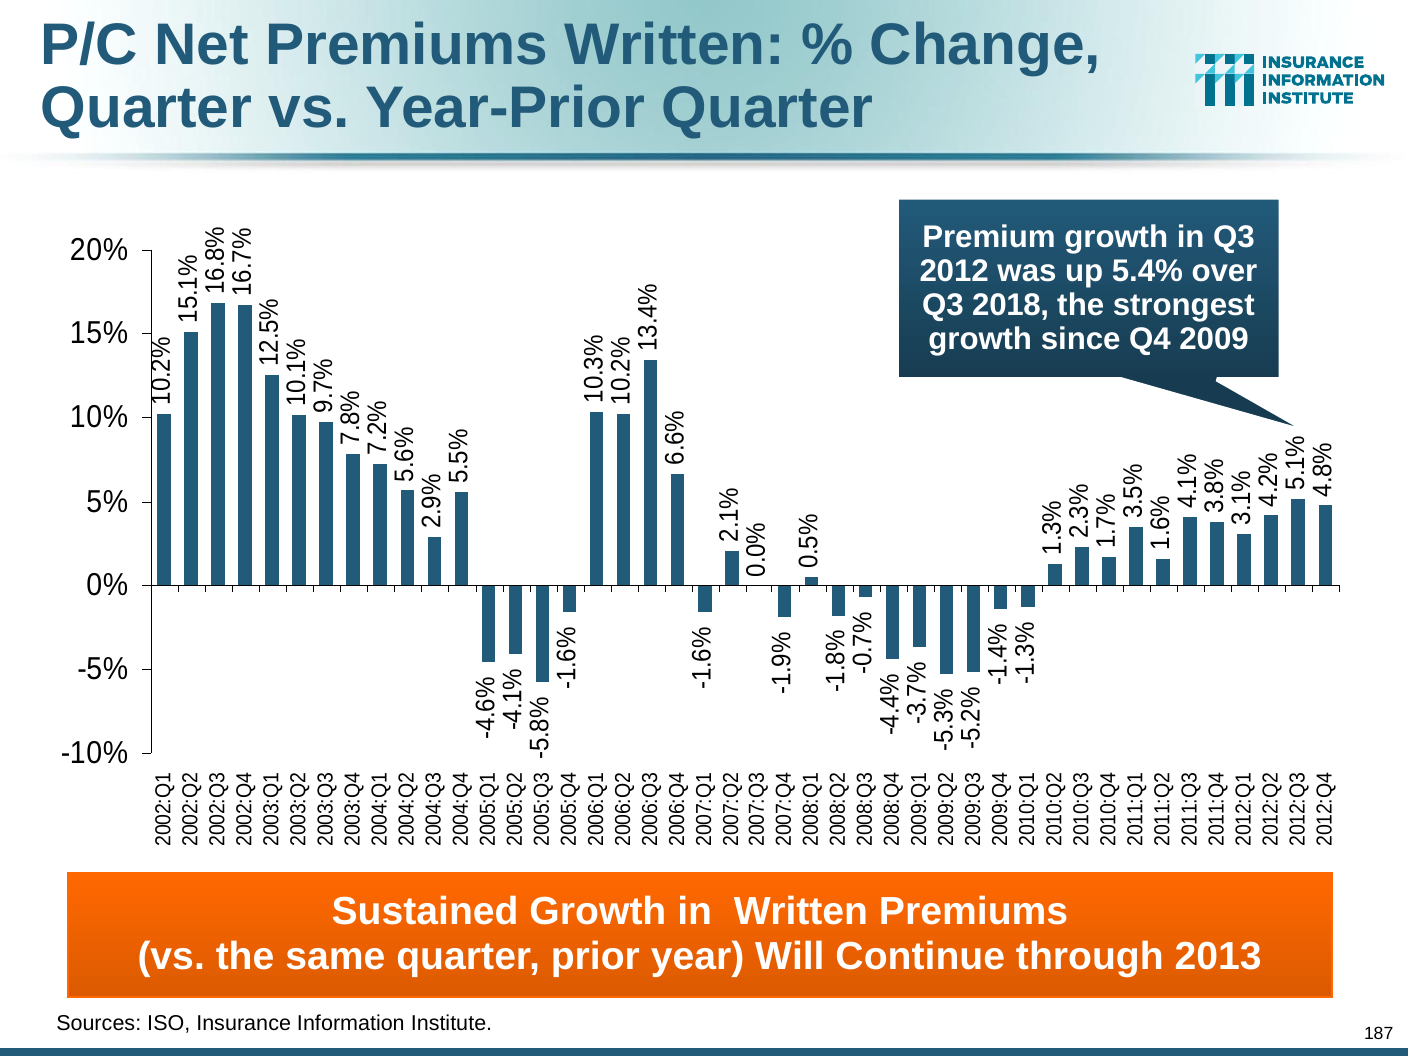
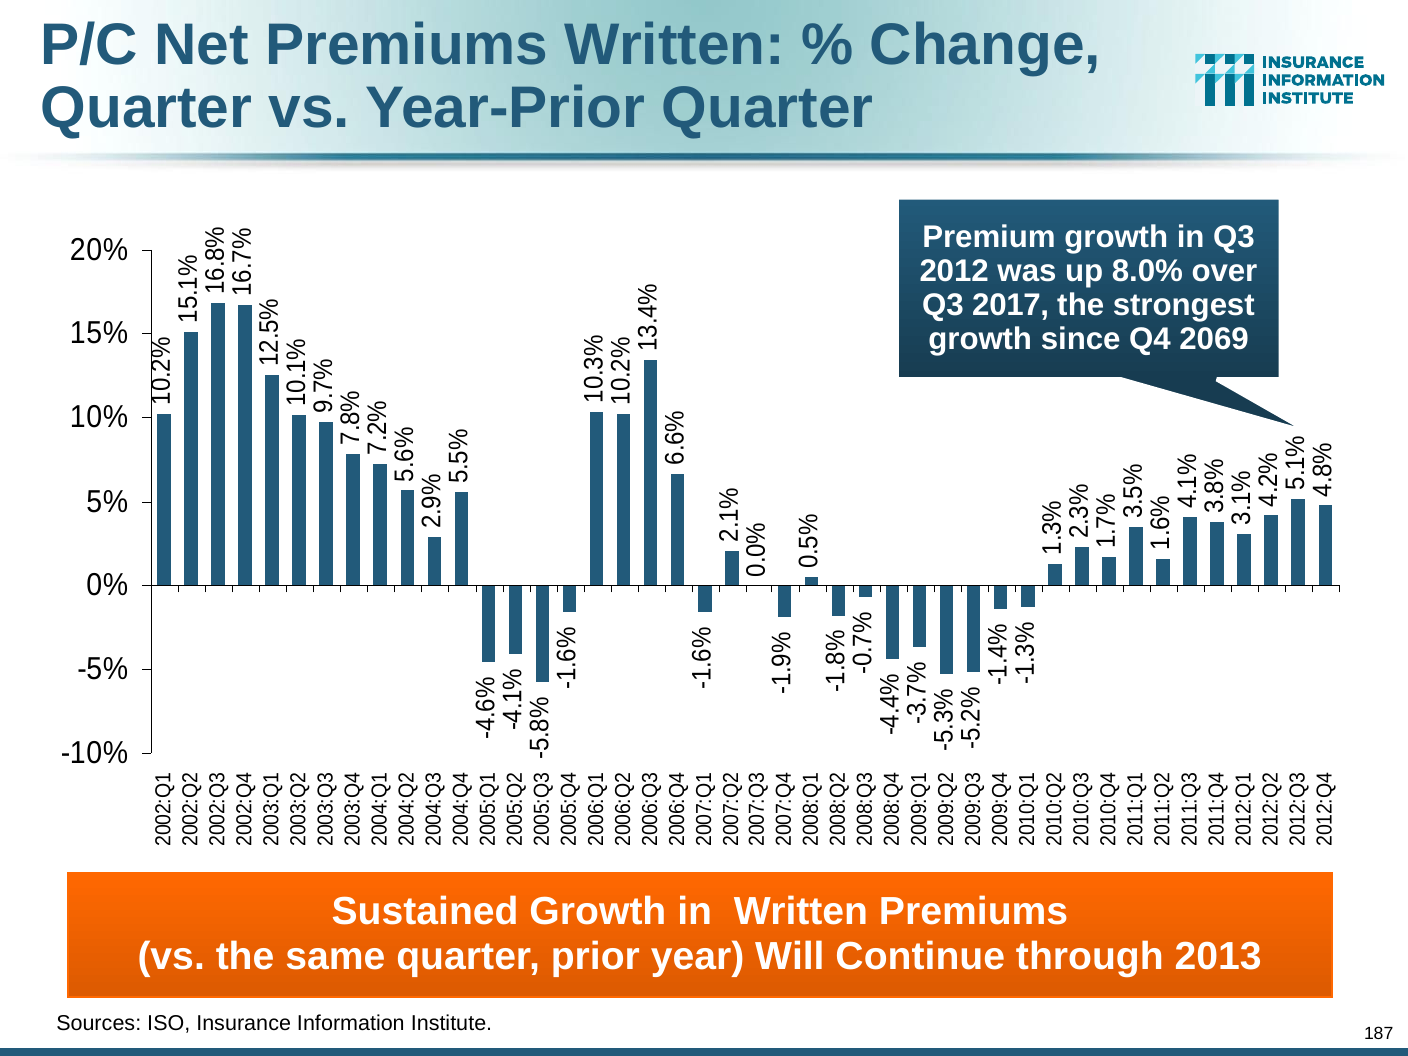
5.4%: 5.4% -> 8.0%
2018: 2018 -> 2017
2009: 2009 -> 2069
